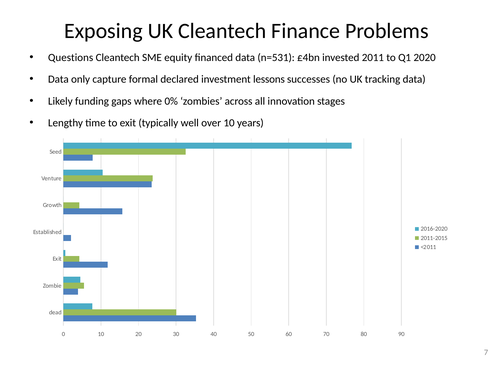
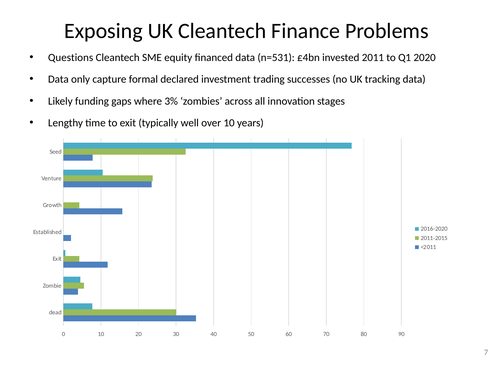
lessons: lessons -> trading
0%: 0% -> 3%
